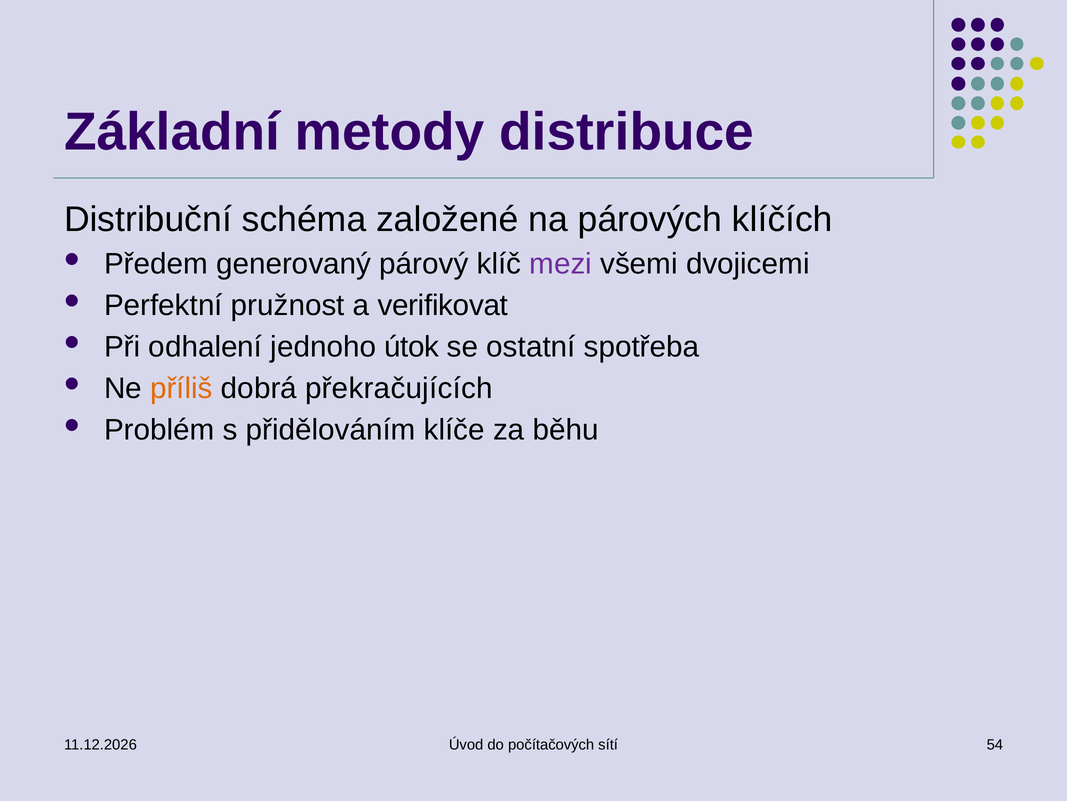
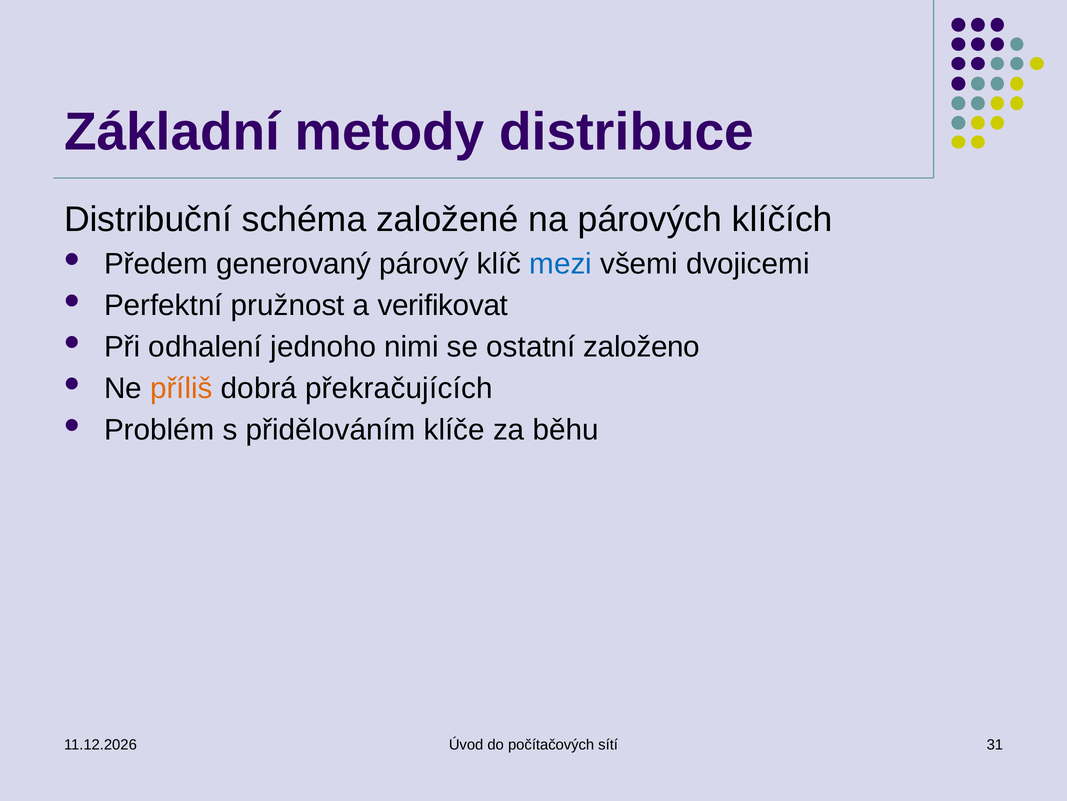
mezi colour: purple -> blue
útok: útok -> nimi
spotřeba: spotřeba -> založeno
54: 54 -> 31
